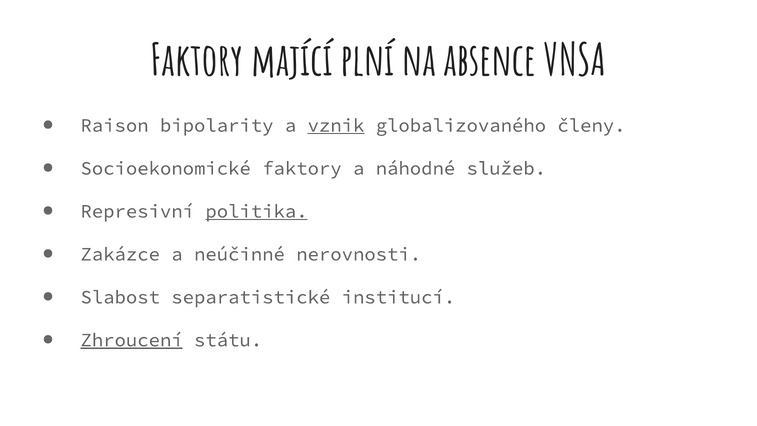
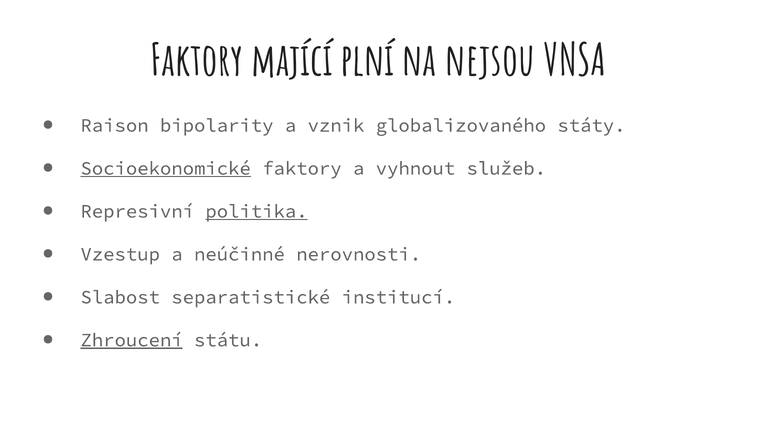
absence: absence -> nejsou
vznik underline: present -> none
členy: členy -> státy
Socioekonomické underline: none -> present
náhodné: náhodné -> vyhnout
Zakázce: Zakázce -> Vzestup
